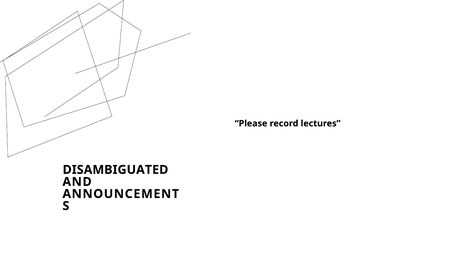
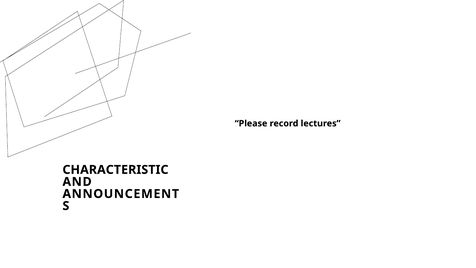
DISAMBIGUATED: DISAMBIGUATED -> CHARACTERISTIC
